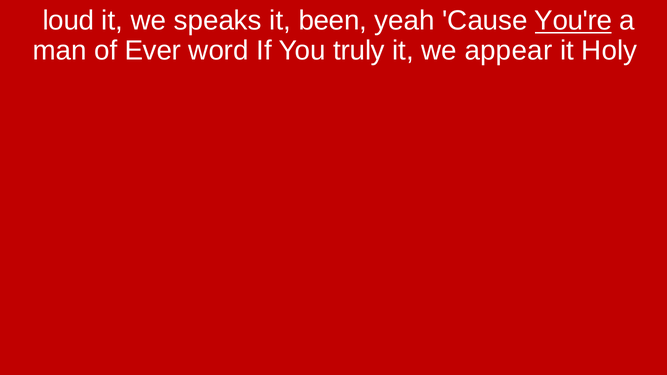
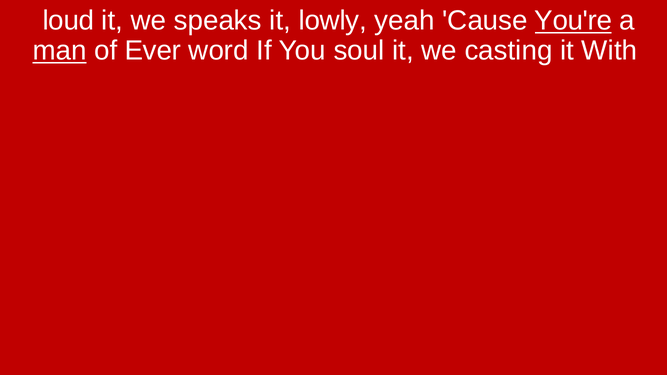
been: been -> lowly
man underline: none -> present
truly: truly -> soul
appear: appear -> casting
Holy: Holy -> With
